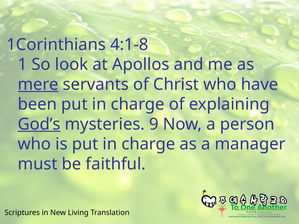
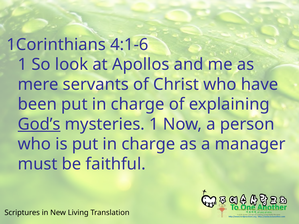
4:1-8: 4:1-8 -> 4:1-6
mere underline: present -> none
mysteries 9: 9 -> 1
